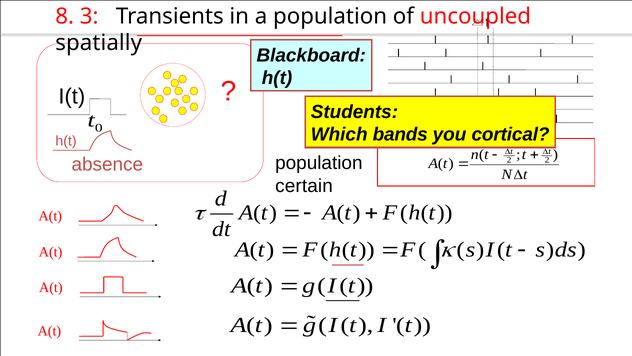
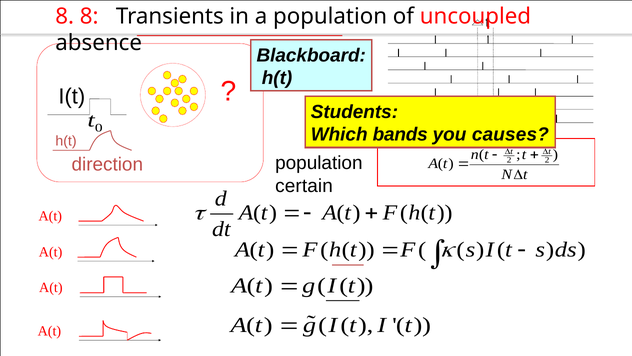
8 3: 3 -> 8
spatially: spatially -> absence
cortical: cortical -> causes
absence: absence -> direction
